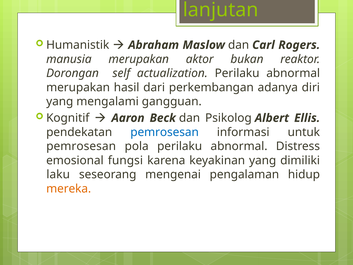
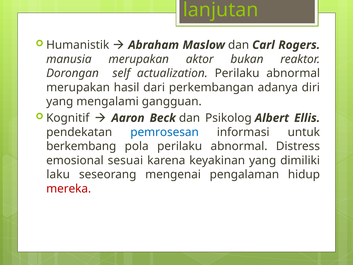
pemrosesan at (81, 146): pemrosesan -> berkembang
fungsi: fungsi -> sesuai
mereka colour: orange -> red
